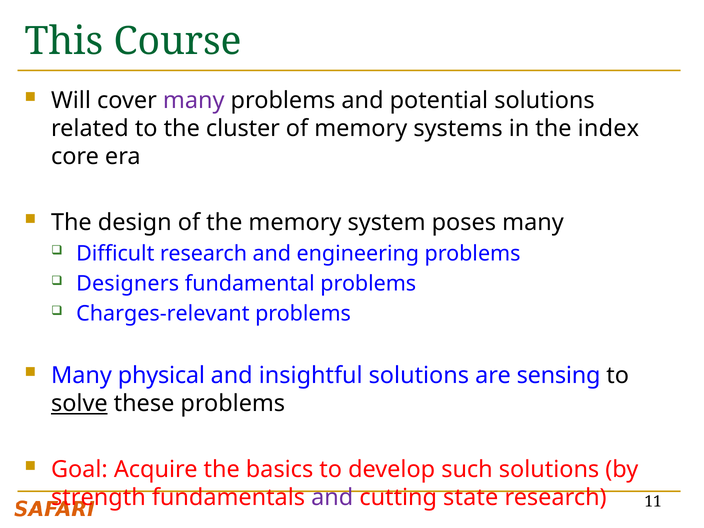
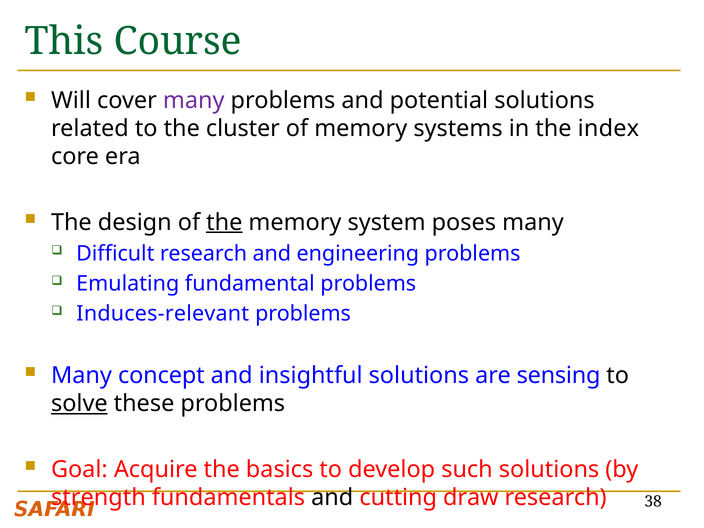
the at (224, 222) underline: none -> present
Designers: Designers -> Emulating
Charges-relevant: Charges-relevant -> Induces-relevant
physical: physical -> concept
and at (332, 498) colour: purple -> black
state: state -> draw
11: 11 -> 38
